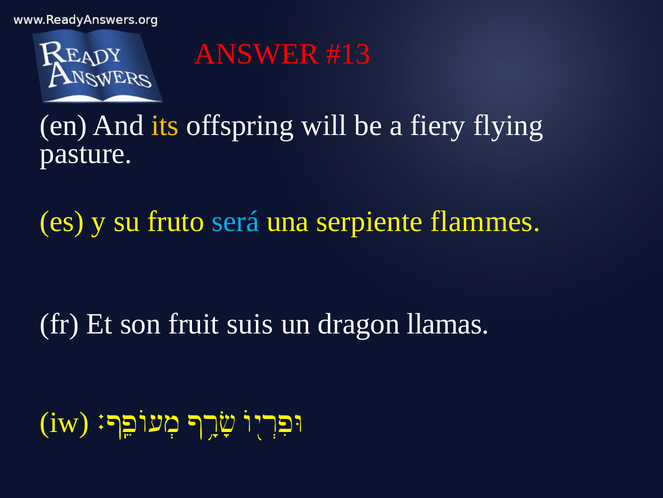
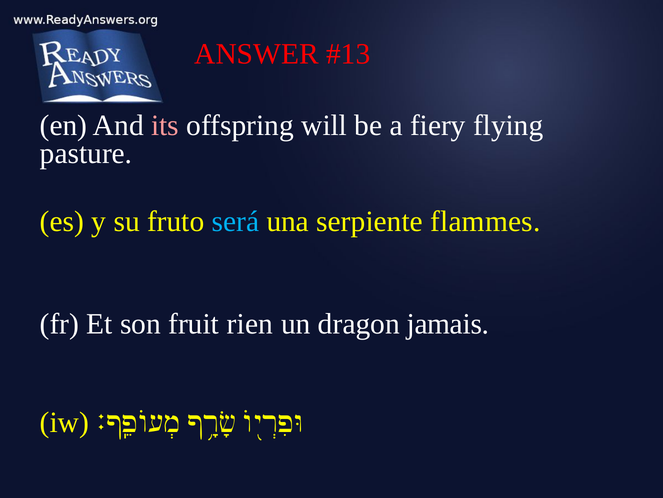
its colour: yellow -> pink
suis: suis -> rien
llamas: llamas -> jamais
